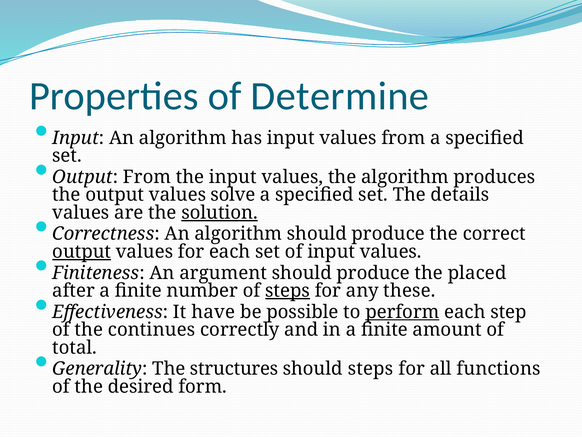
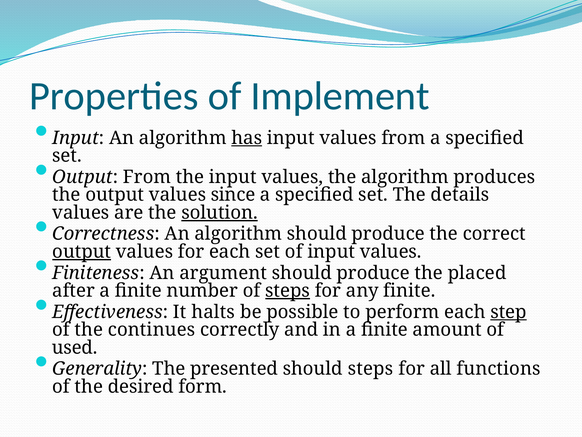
Determine: Determine -> Implement
has underline: none -> present
solve: solve -> since
any these: these -> finite
have: have -> halts
perform underline: present -> none
step underline: none -> present
total: total -> used
structures: structures -> presented
